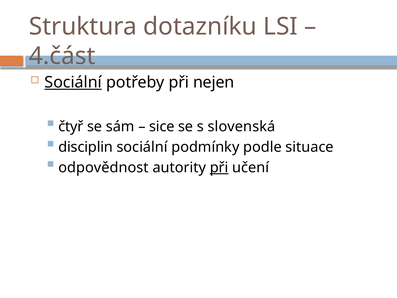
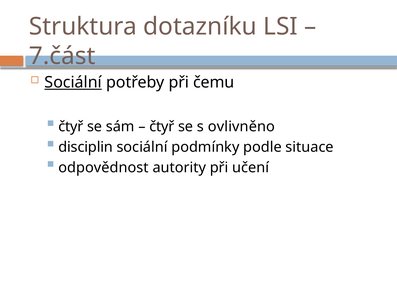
4.část: 4.část -> 7.část
nejen: nejen -> čemu
sice at (162, 126): sice -> čtyř
slovenská: slovenská -> ovlivněno
při at (219, 167) underline: present -> none
